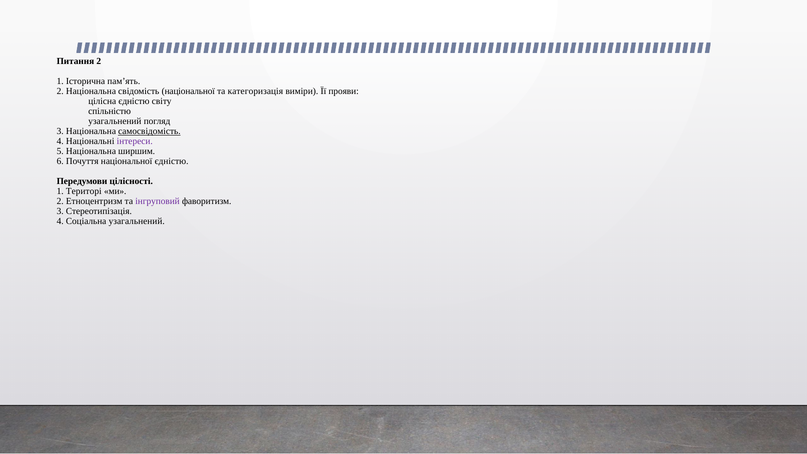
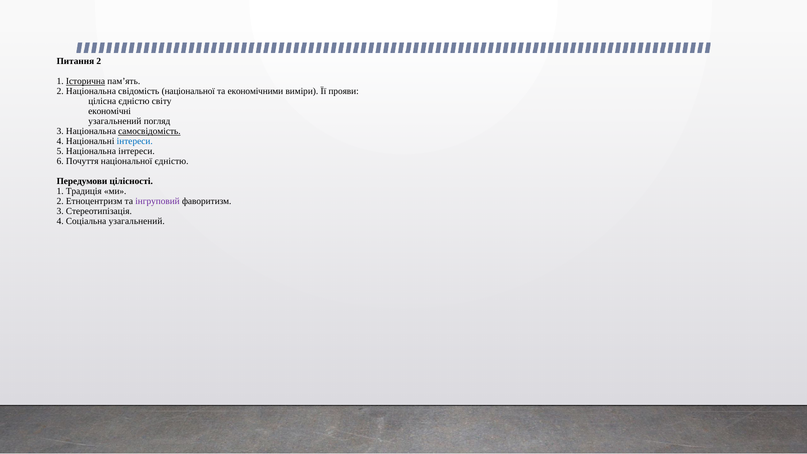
Історична underline: none -> present
категоризація: категоризація -> економічними
спільністю: спільністю -> економічні
інтереси at (135, 141) colour: purple -> blue
Національна ширшим: ширшим -> інтереси
Територі: Територі -> Традиція
